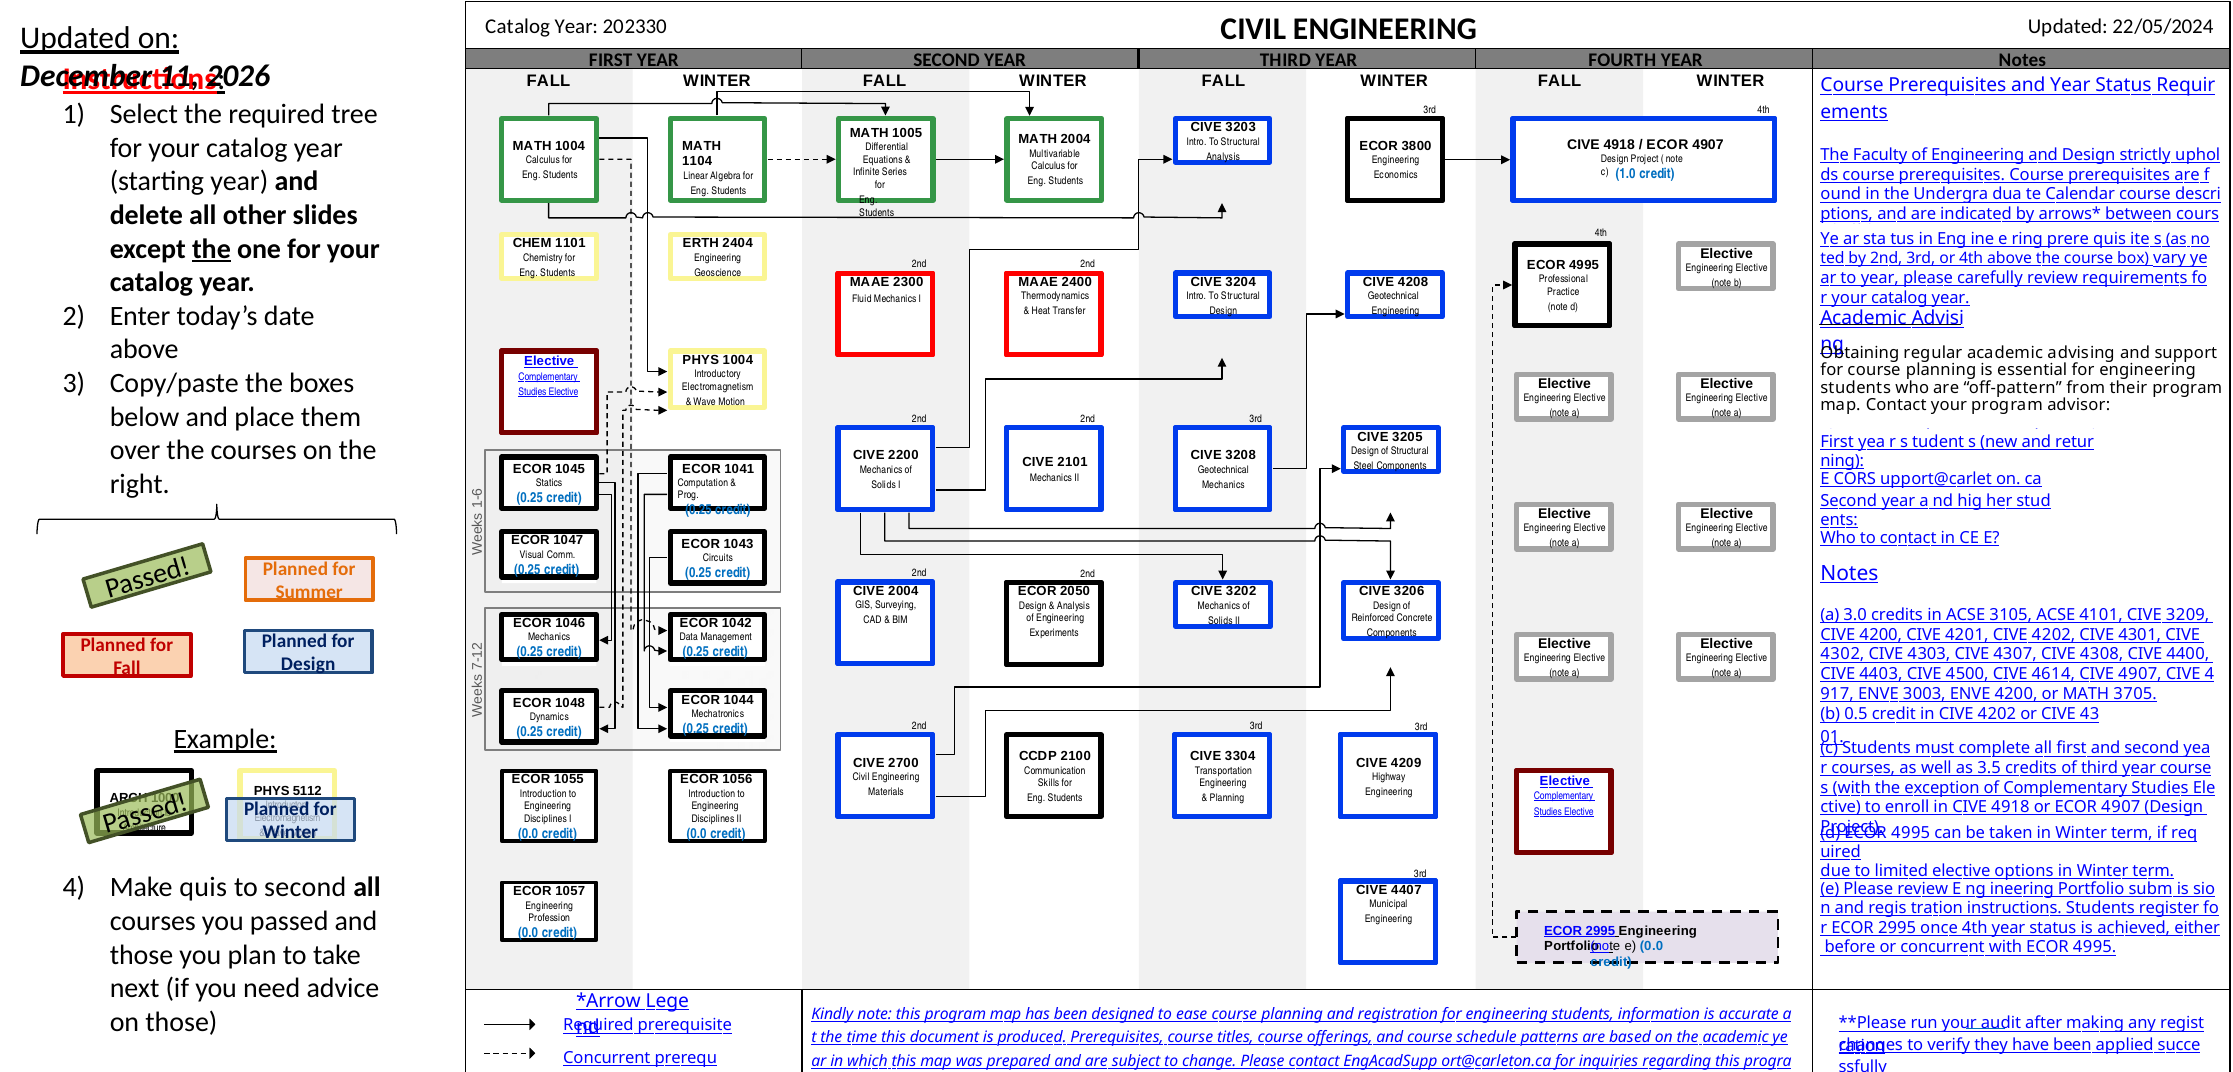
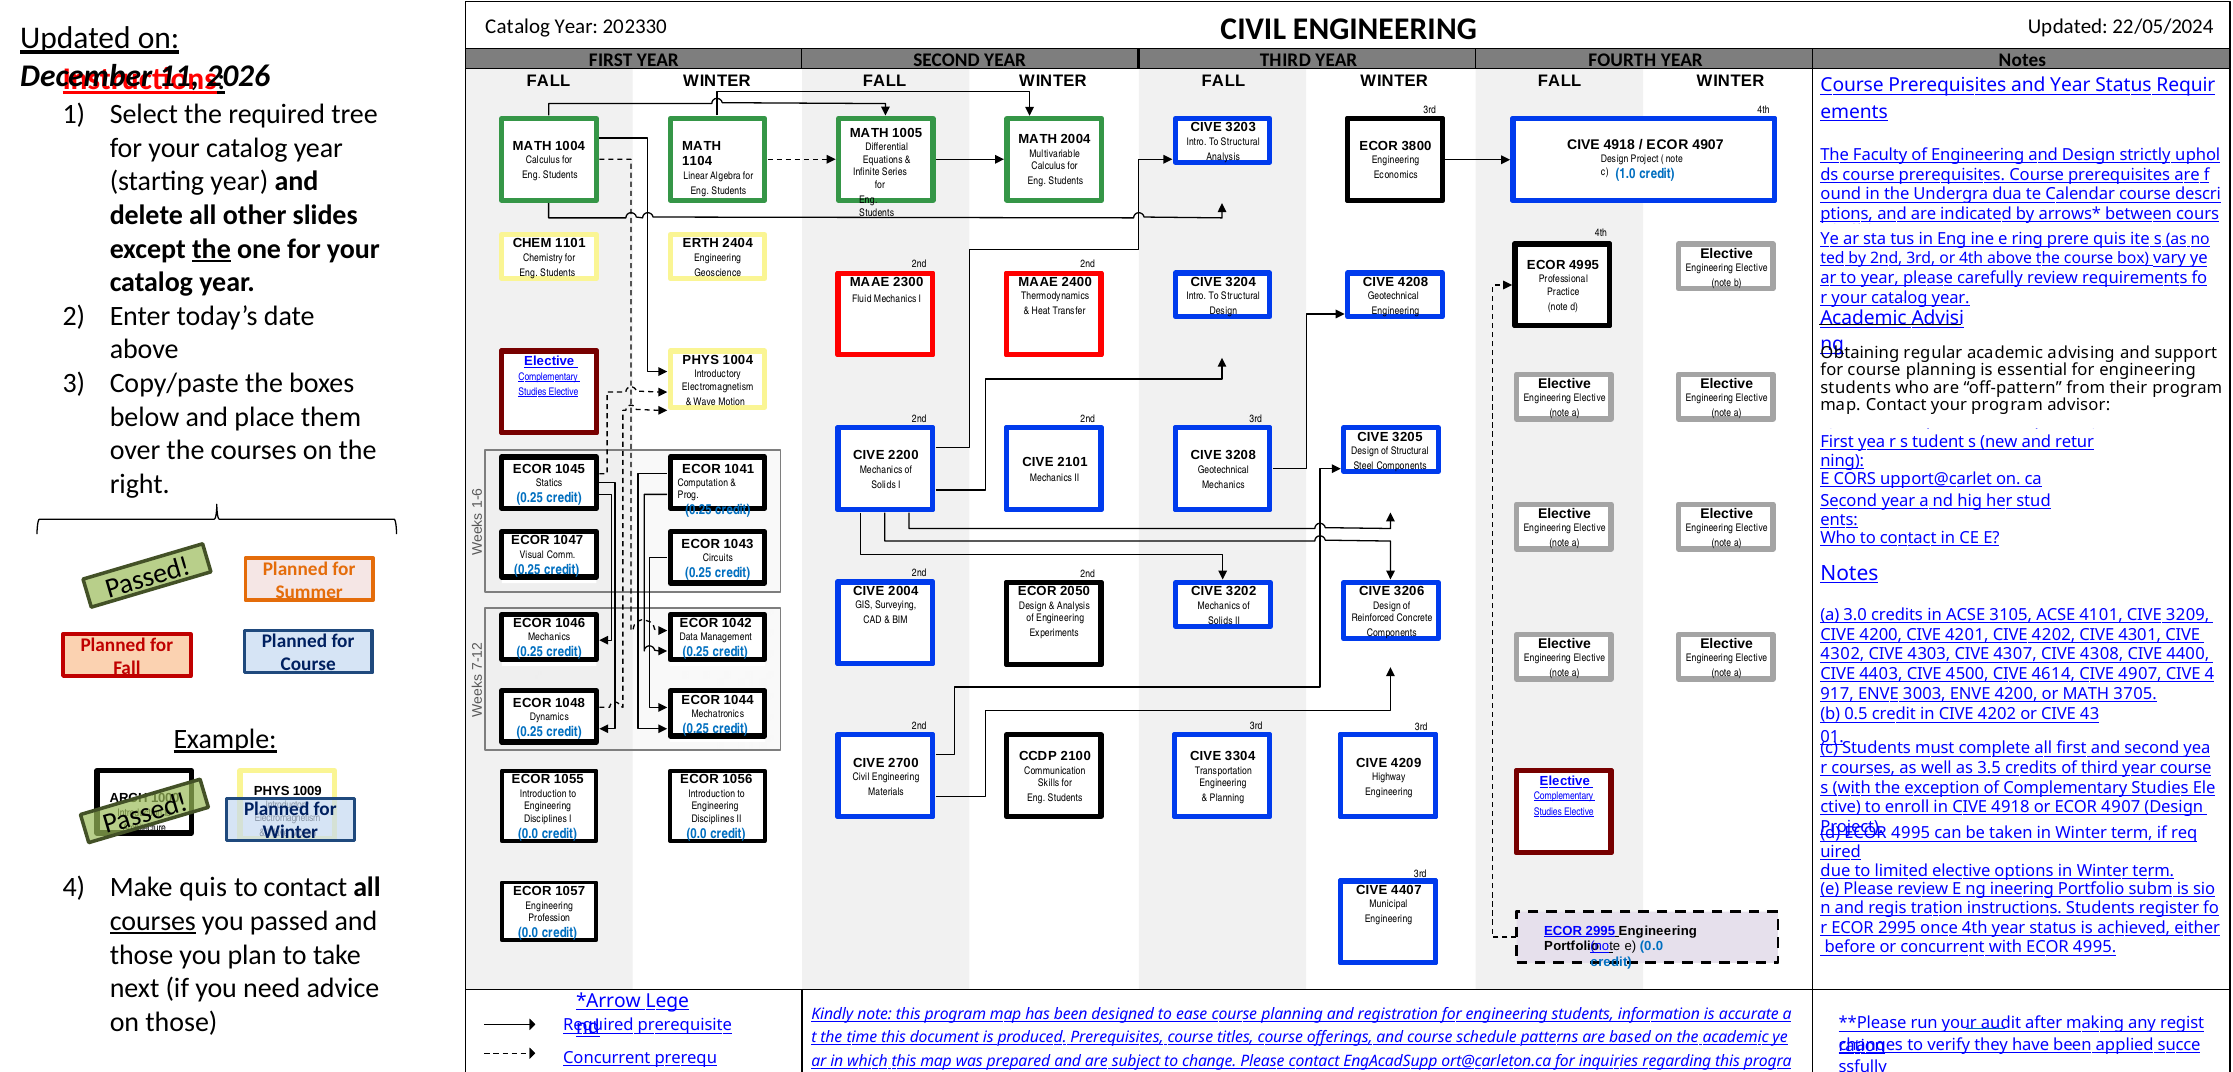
Design at (308, 664): Design -> Course
5112: 5112 -> 1009
second at (305, 887): second -> contact
courses at (153, 921) underline: none -> present
